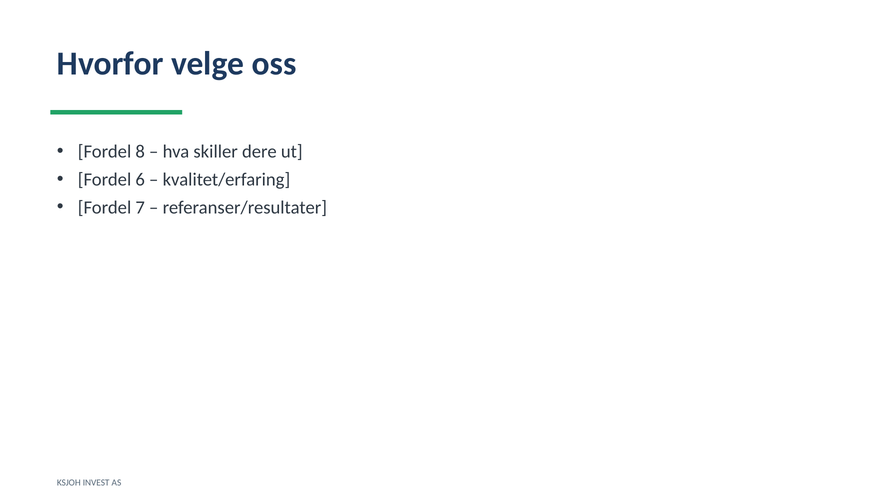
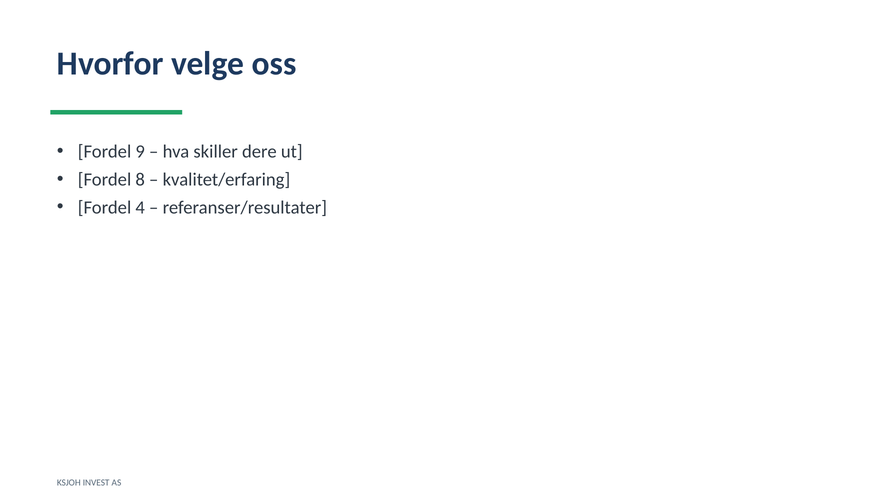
8: 8 -> 9
6: 6 -> 8
7: 7 -> 4
